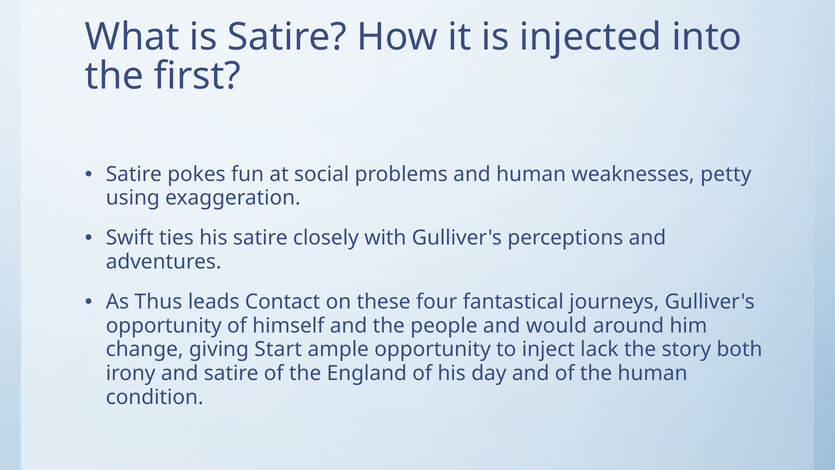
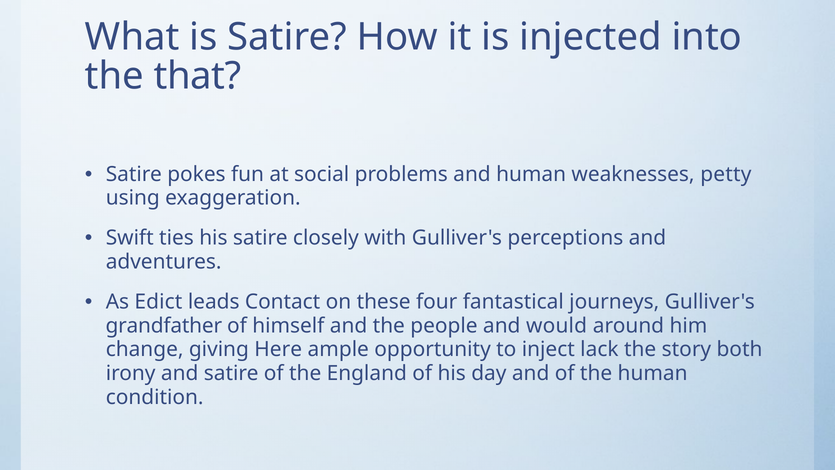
first: first -> that
Thus: Thus -> Edict
opportunity at (164, 326): opportunity -> grandfather
Start: Start -> Here
